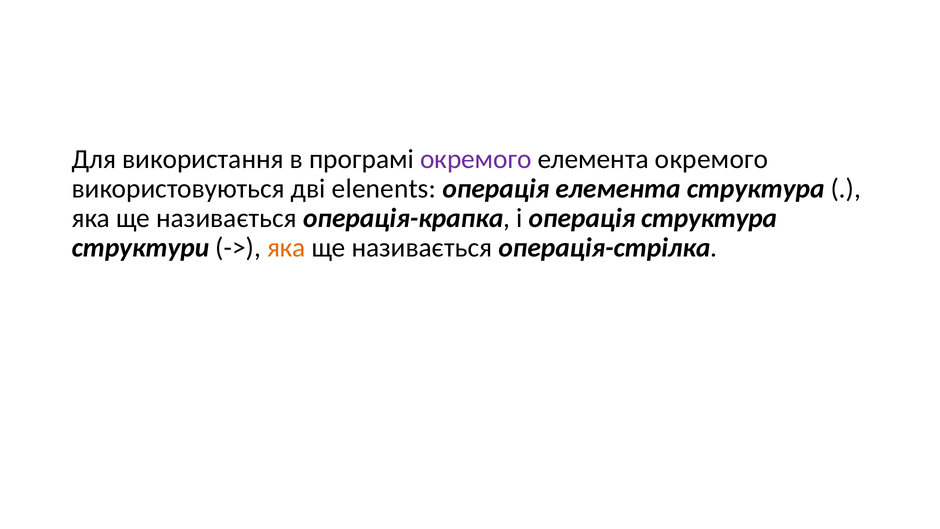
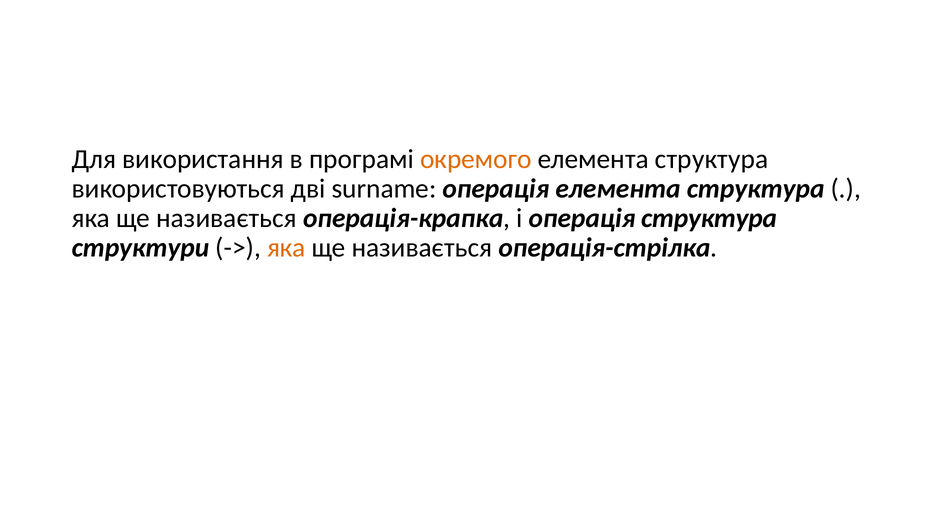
окремого at (476, 159) colour: purple -> orange
окремого at (712, 159): окремого -> структура
elenents: elenents -> surname
